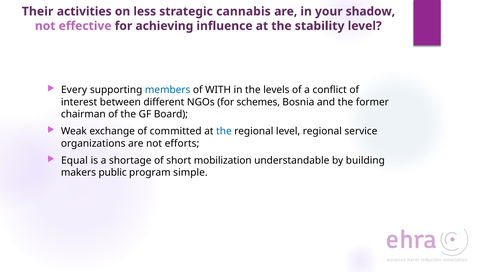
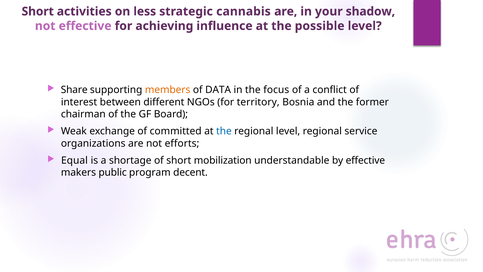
Their at (38, 11): Their -> Short
stability: stability -> possible
Every: Every -> Share
members colour: blue -> orange
WITH: WITH -> DATA
levels: levels -> focus
schemes: schemes -> territory
by building: building -> effective
simple: simple -> decent
